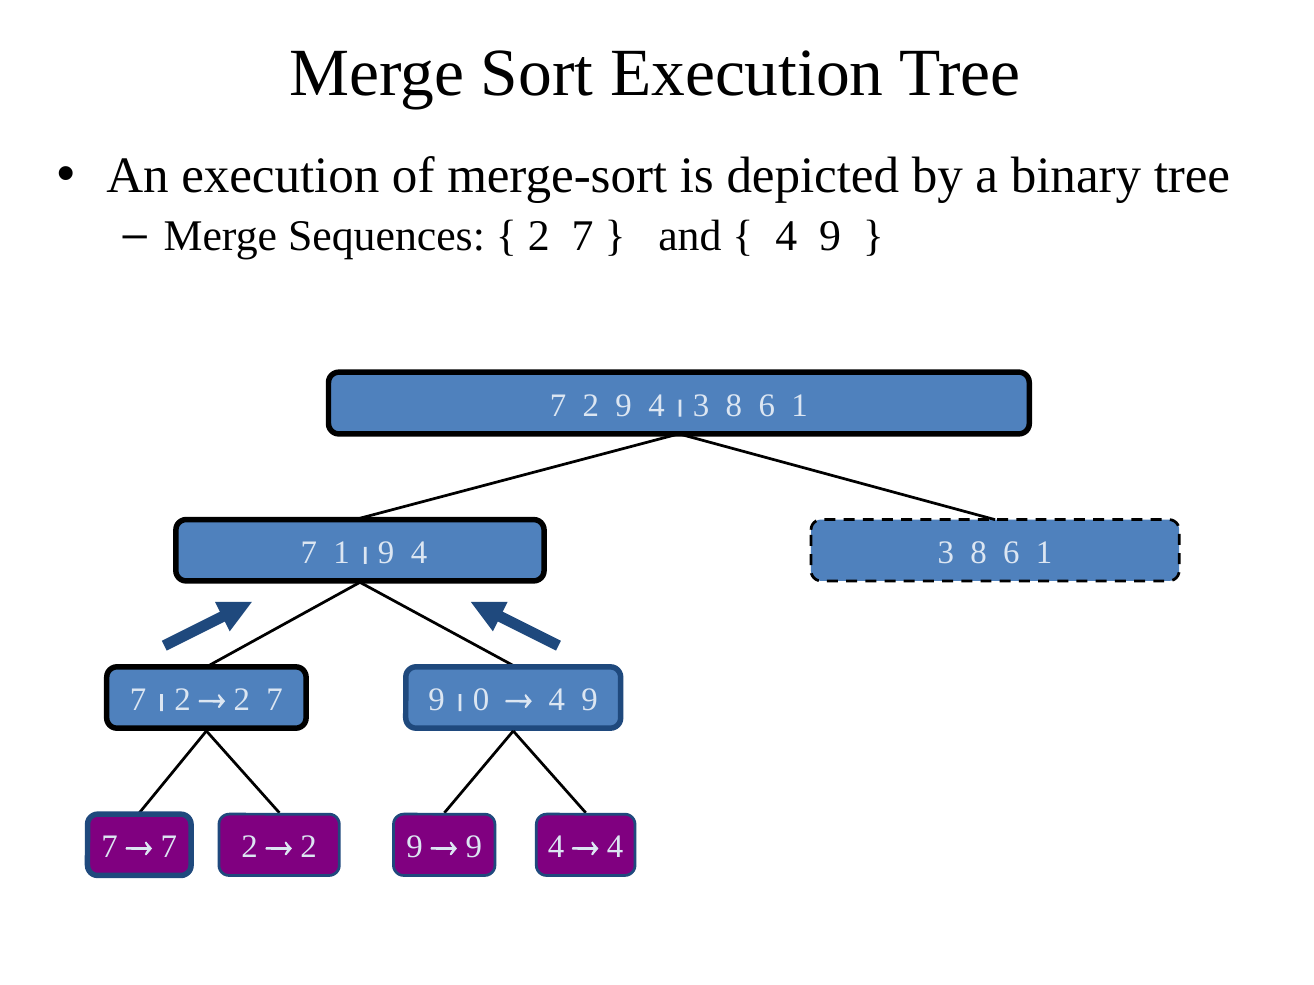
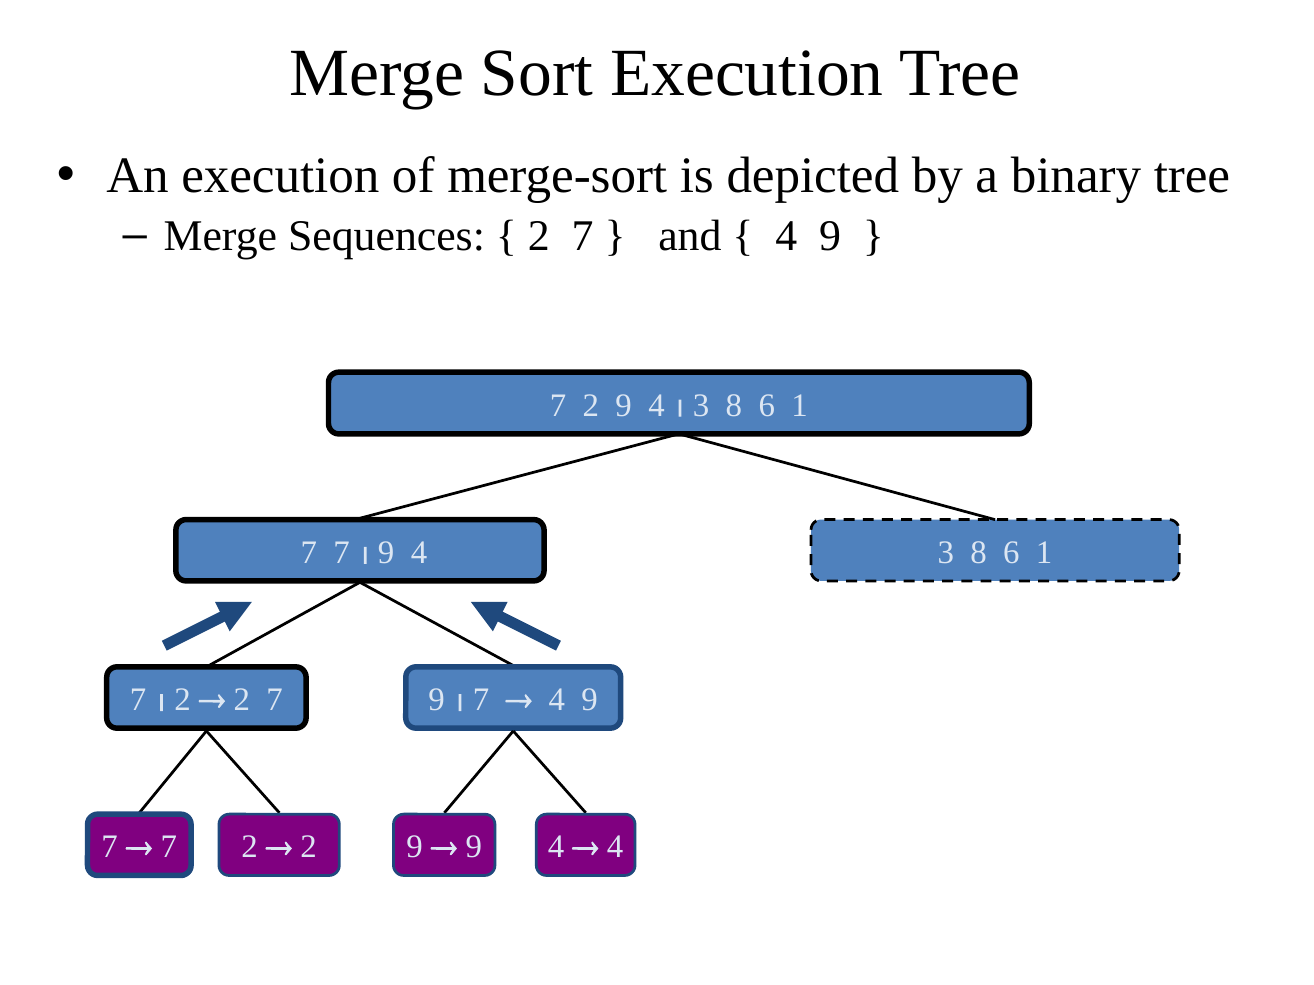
1 at (342, 553): 1 -> 7
0 at (481, 700): 0 -> 7
